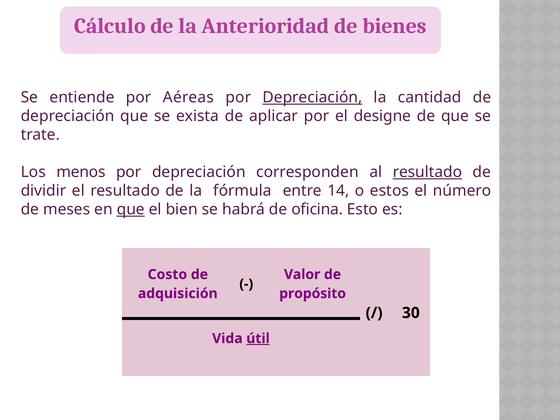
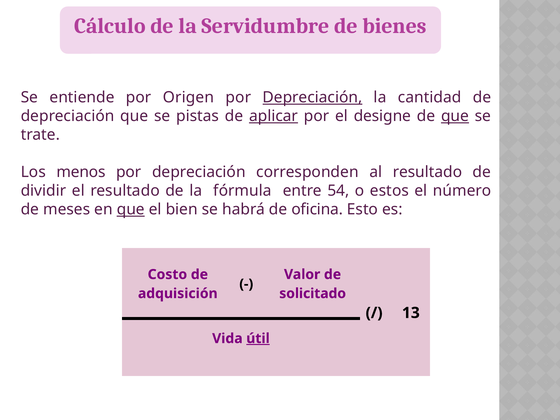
Anterioridad: Anterioridad -> Servidumbre
Aéreas: Aéreas -> Origen
exista: exista -> pistas
aplicar underline: none -> present
que at (455, 116) underline: none -> present
resultado at (427, 172) underline: present -> none
14: 14 -> 54
propósito: propósito -> solicitado
30: 30 -> 13
